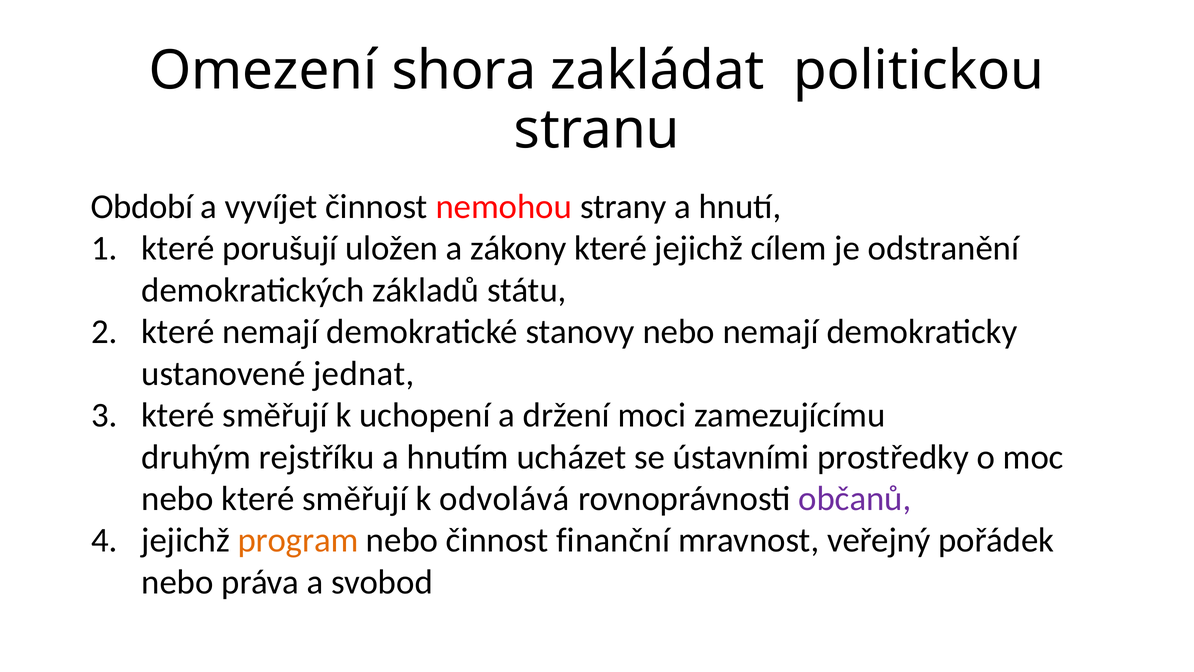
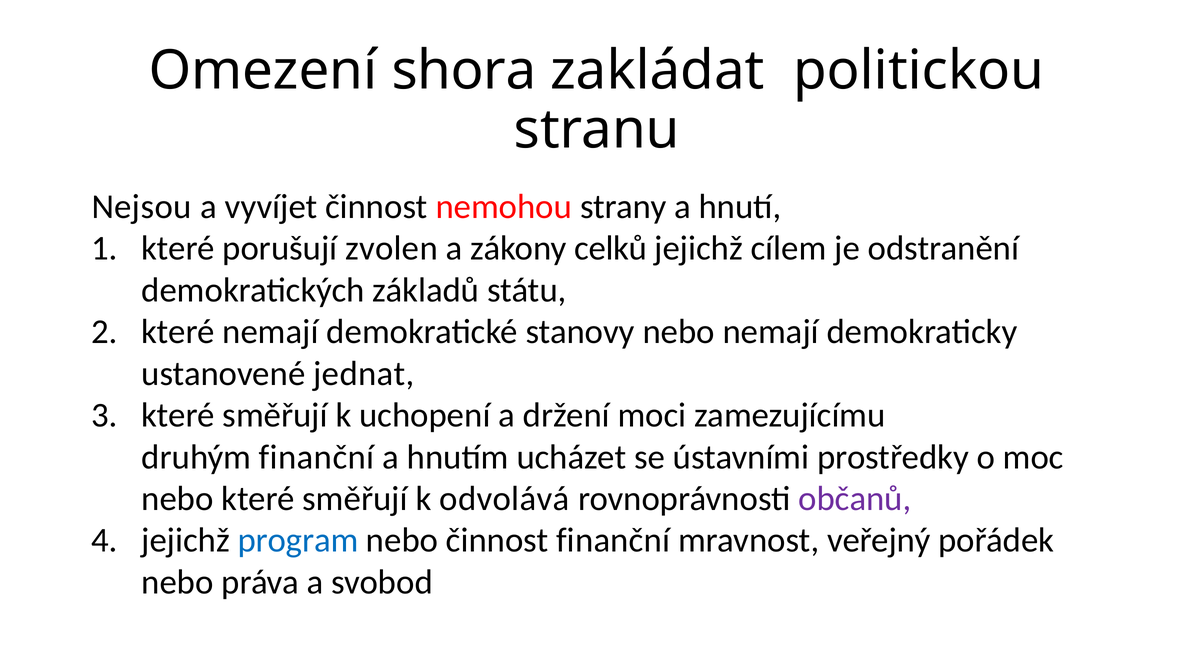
Období: Období -> Nejsou
uložen: uložen -> zvolen
zákony které: které -> celků
druhým rejstříku: rejstříku -> finanční
program colour: orange -> blue
